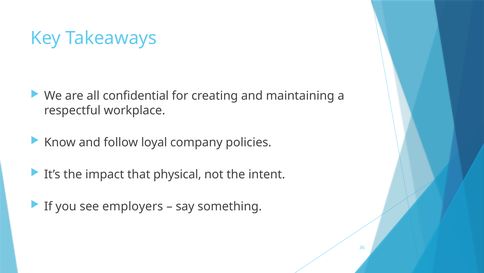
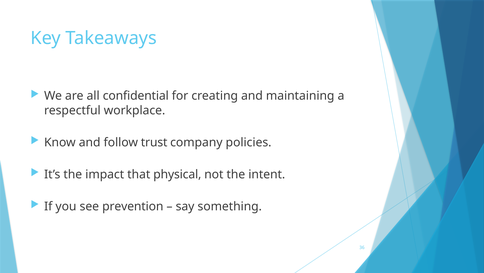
loyal: loyal -> trust
employers: employers -> prevention
